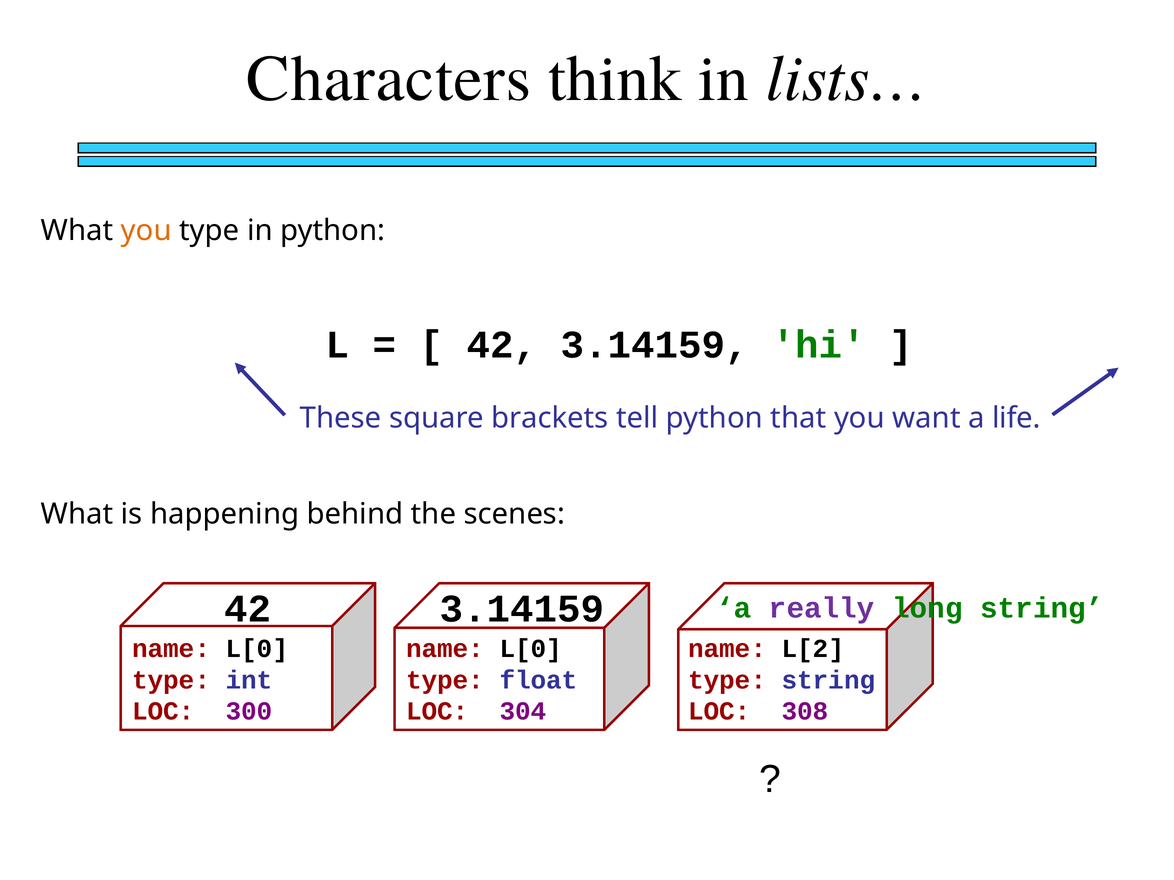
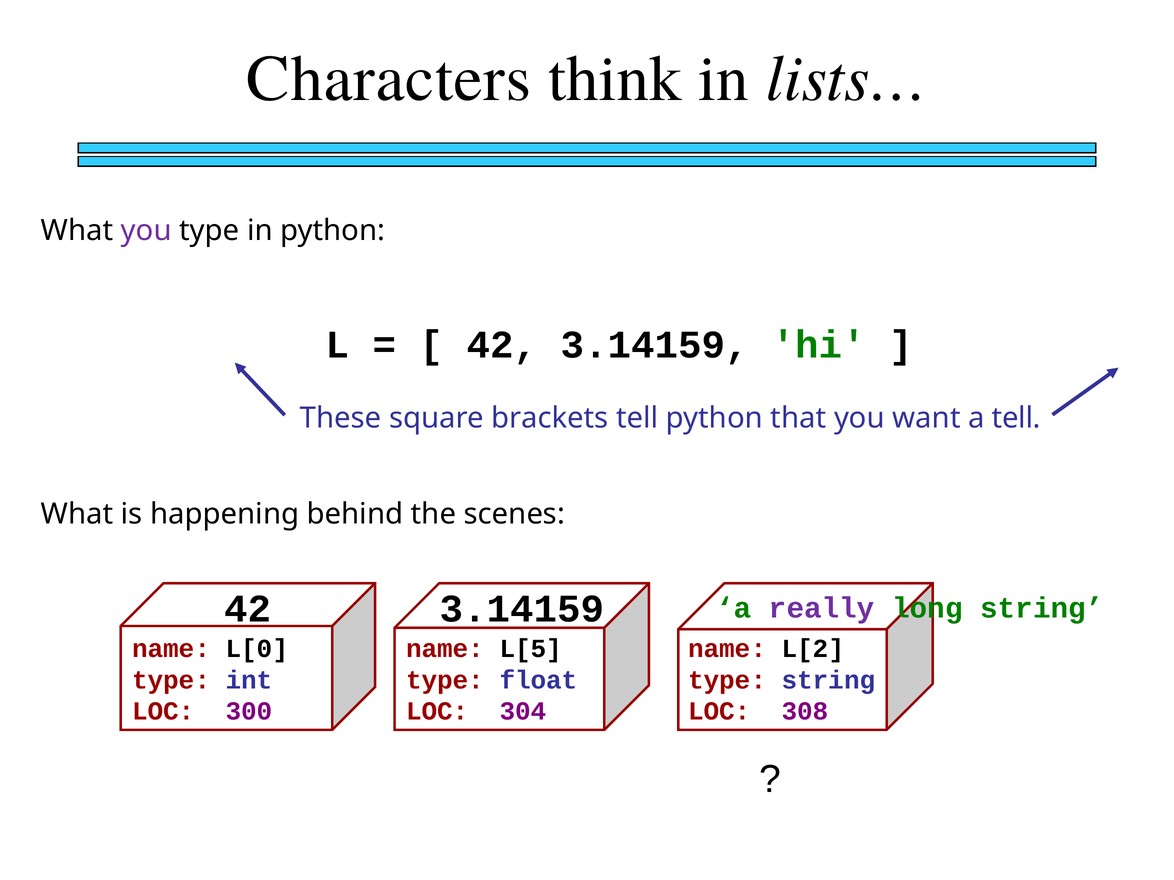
you at (146, 231) colour: orange -> purple
a life: life -> tell
L[0 at (531, 649): L[0 -> L[5
